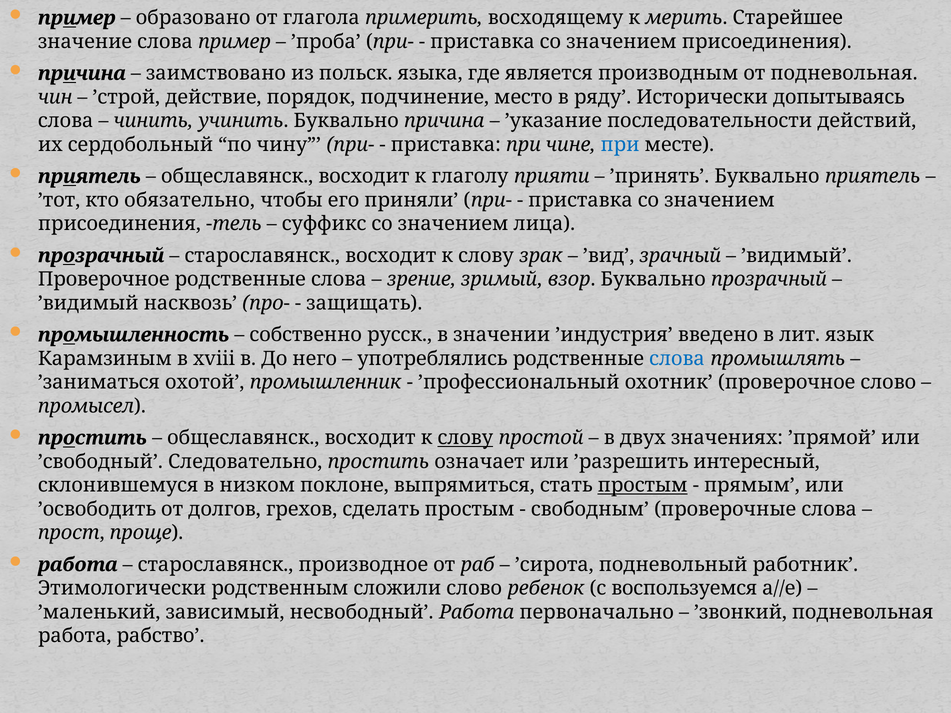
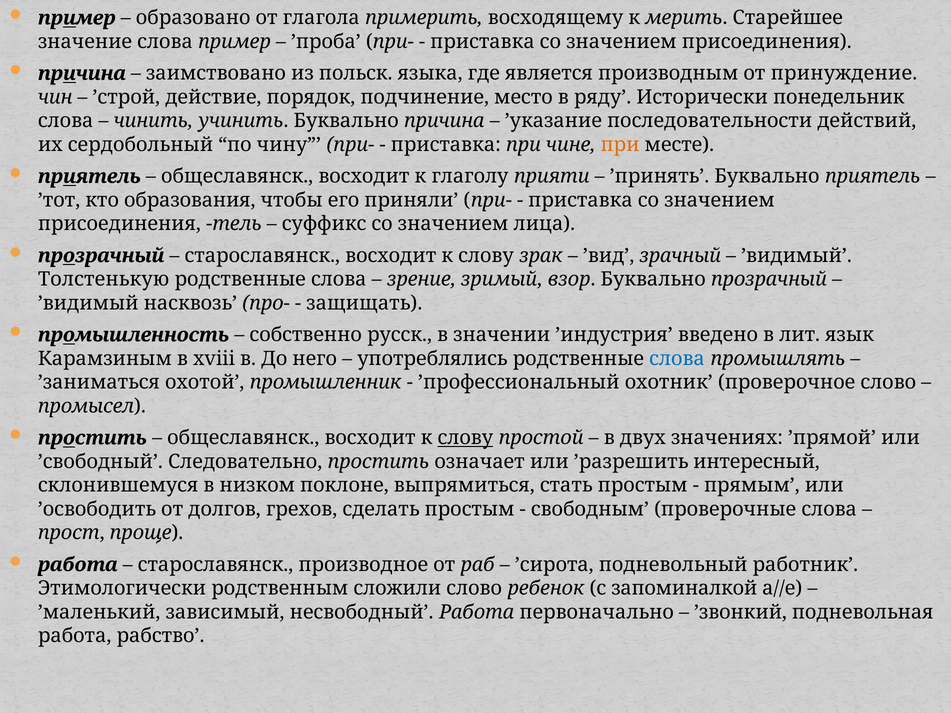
от подневольная: подневольная -> принуждение
допытываясь: допытываясь -> понедельник
при at (620, 145) colour: blue -> orange
обязательно: обязательно -> образования
Проверочное at (104, 280): Проверочное -> Толстенькую
простым at (643, 486) underline: present -> none
воспользуемся: воспользуемся -> запоминалкой
